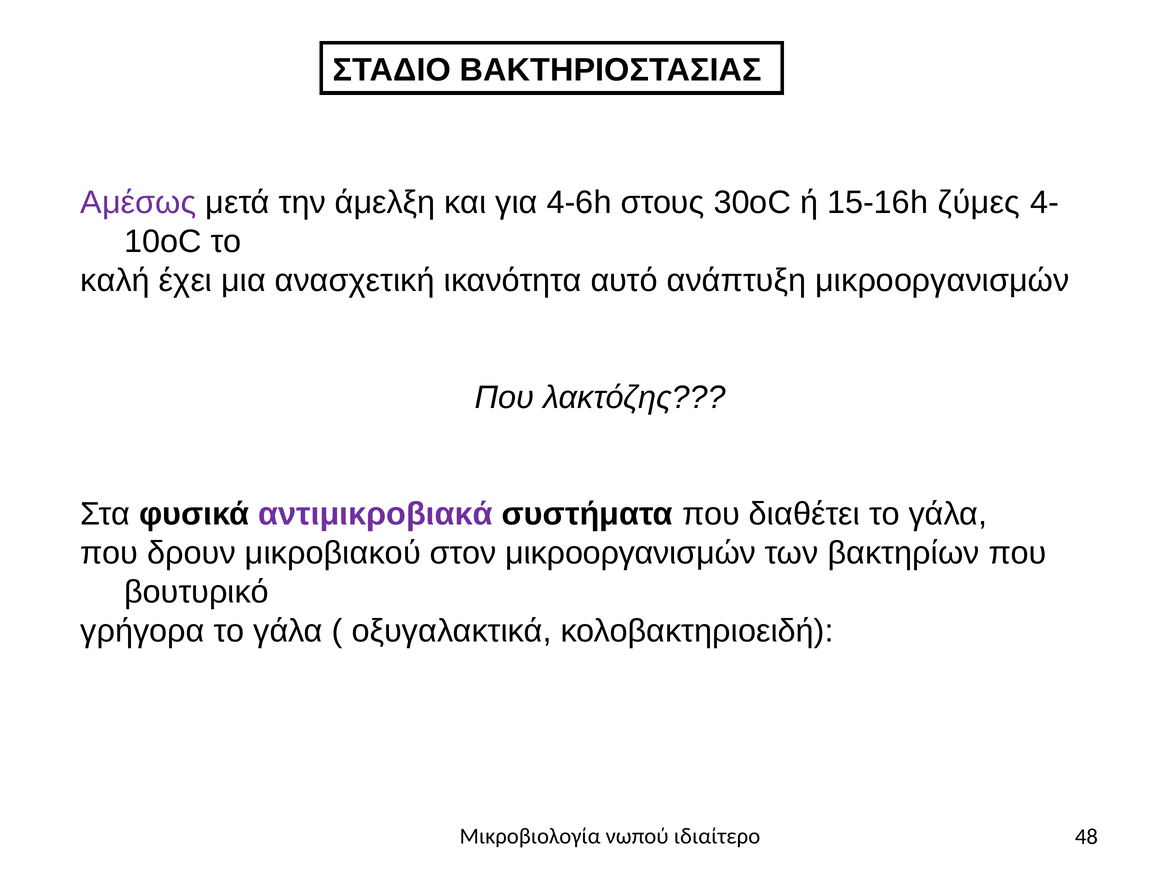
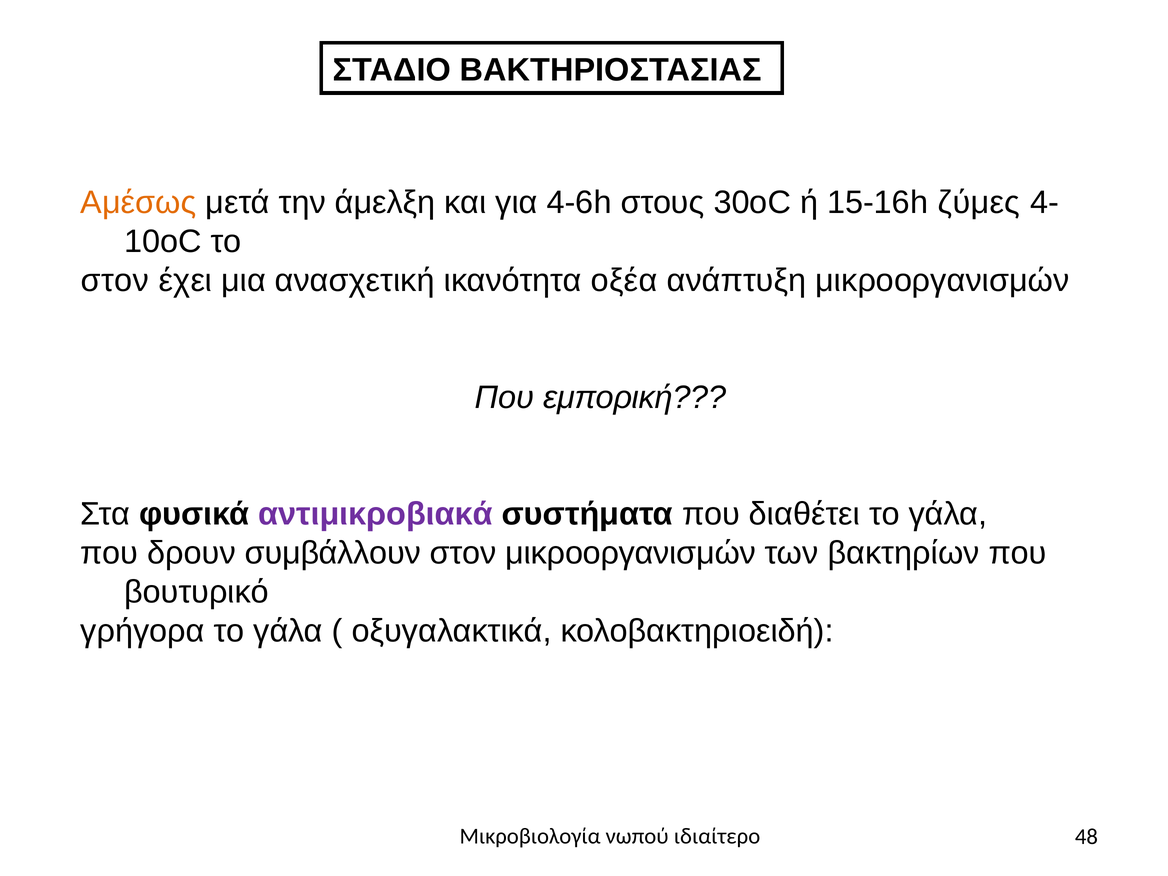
Αμέσως colour: purple -> orange
καλή at (115, 281): καλή -> στον
αυτό: αυτό -> οξέα
λακτόζης: λακτόζης -> εμπορική
μικροβιακού: μικροβιακού -> συμβάλλουν
